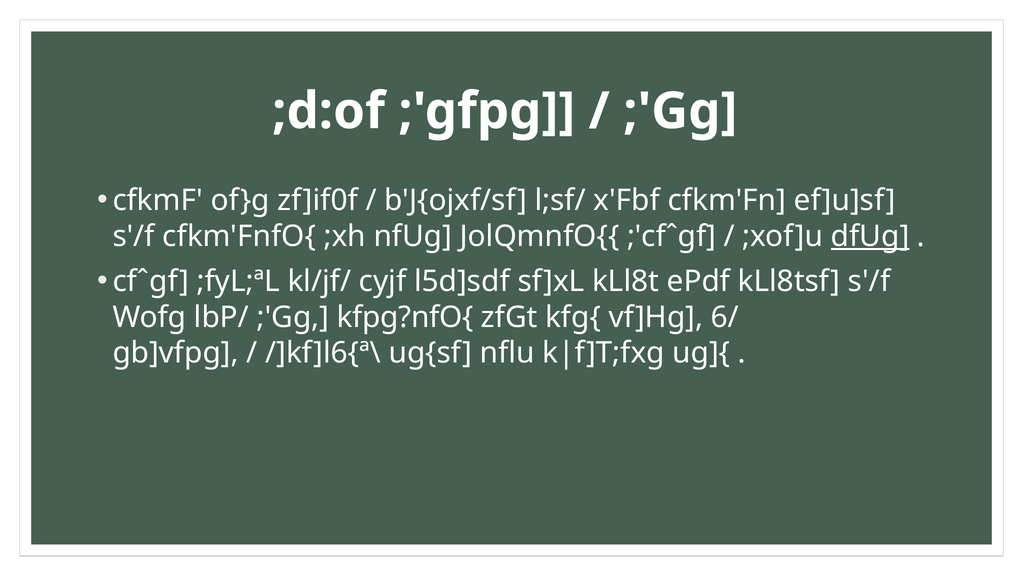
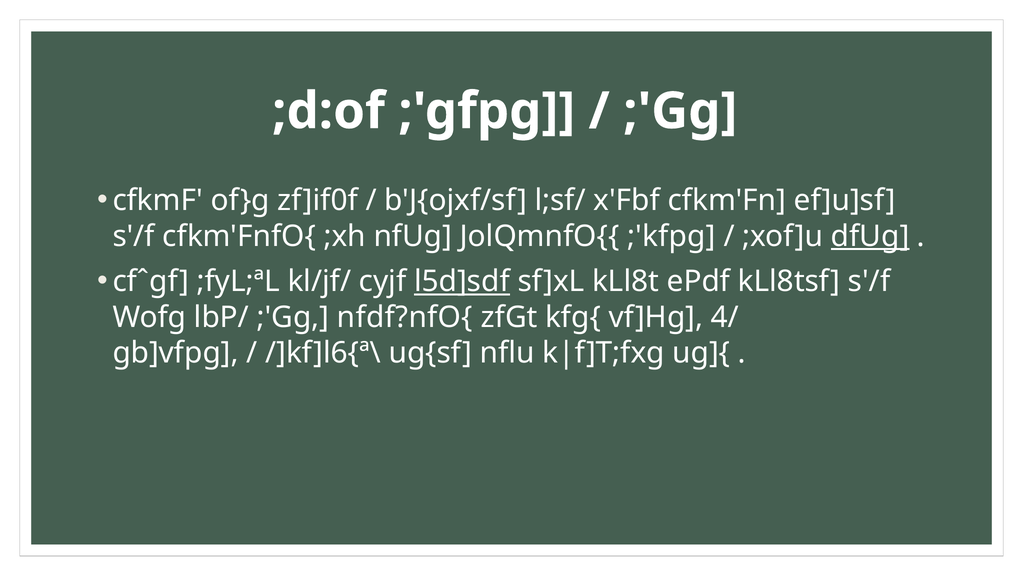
;'cfˆgf: ;'cfˆgf -> ;'kfpg
l5d]sdf underline: none -> present
kfpg?nfO{: kfpg?nfO{ -> nfdf?nfO{
6/: 6/ -> 4/
